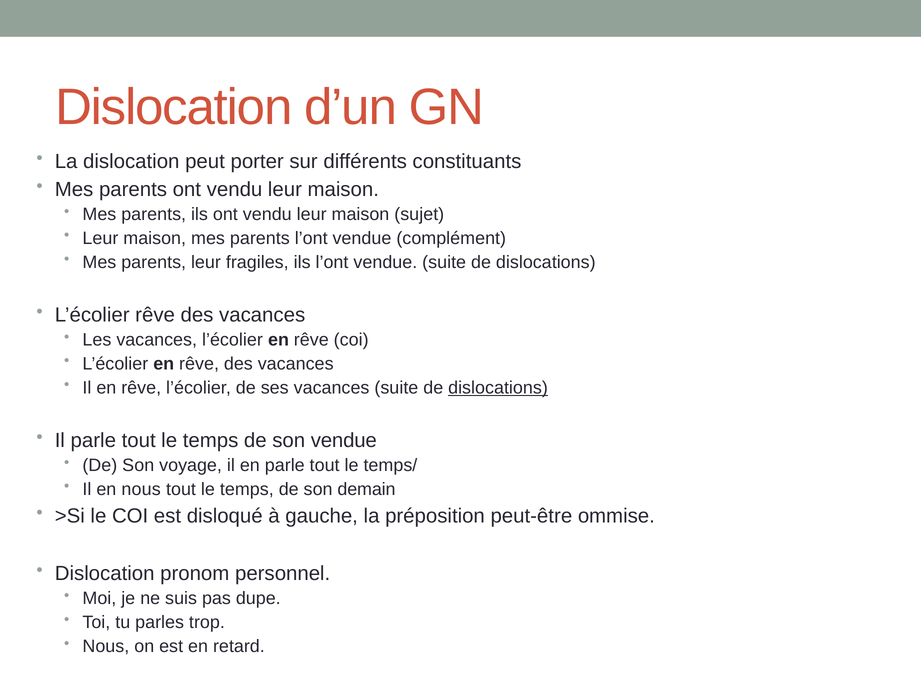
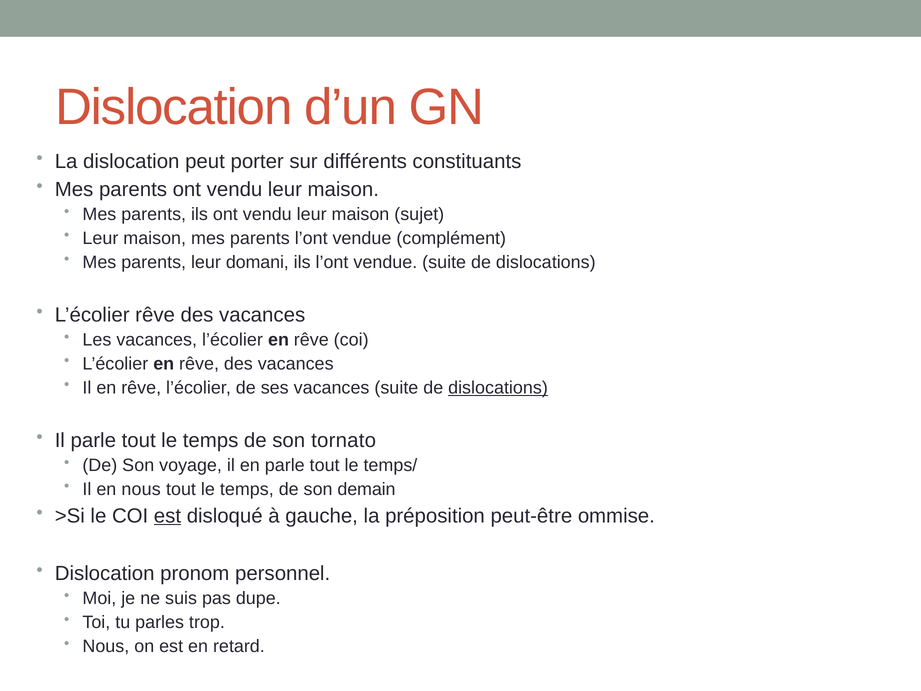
fragiles: fragiles -> domani
son vendue: vendue -> tornato
est at (167, 516) underline: none -> present
